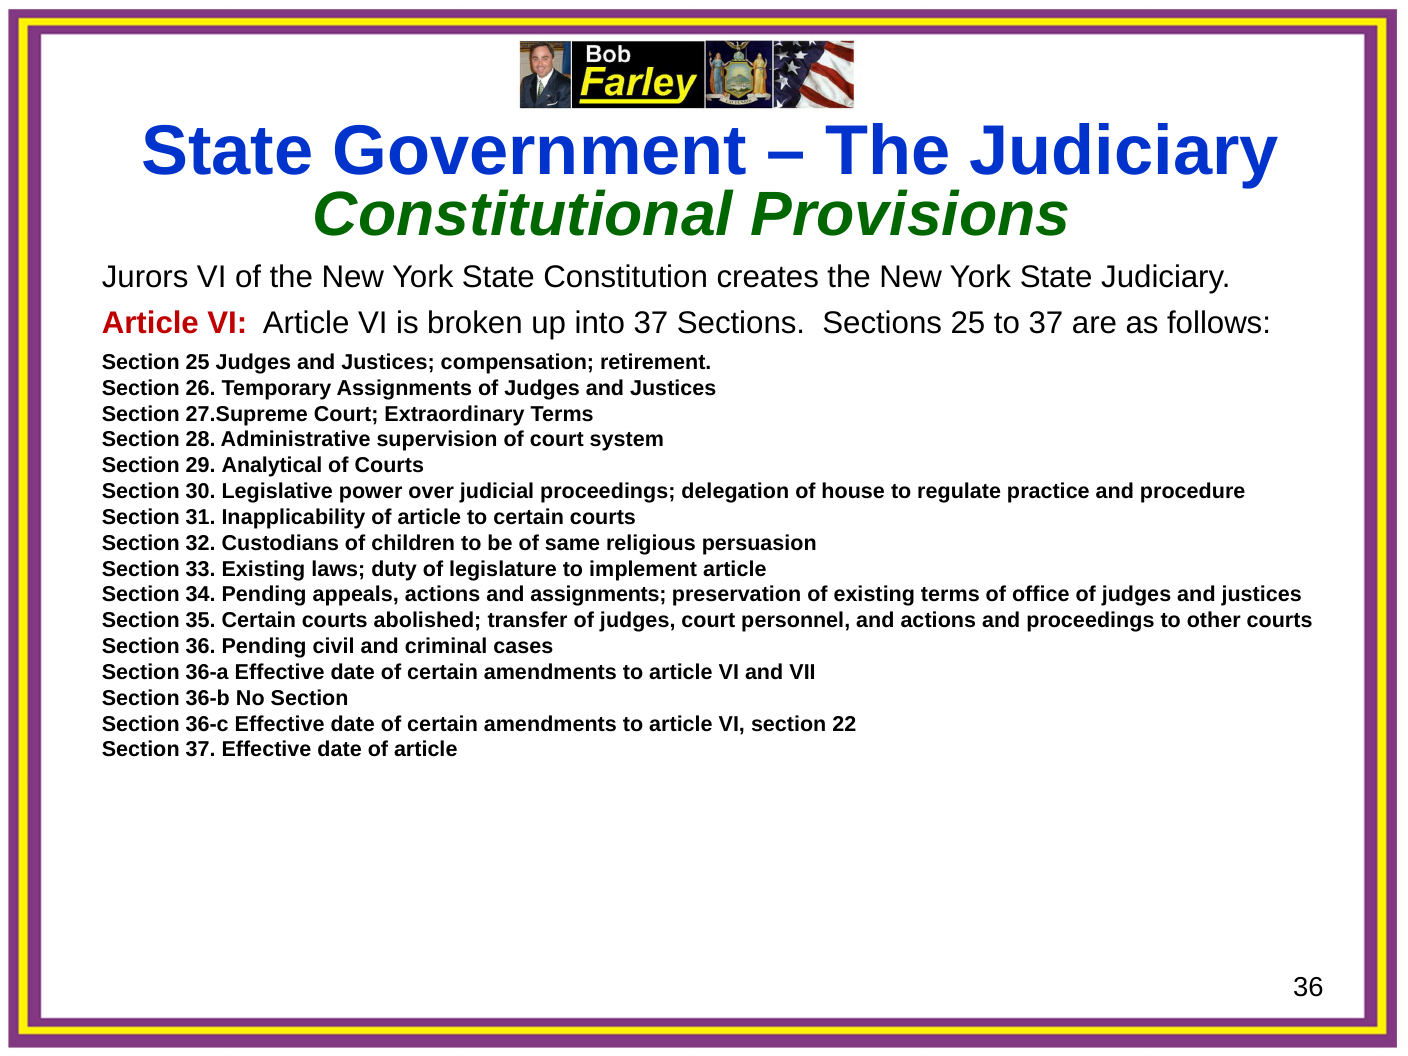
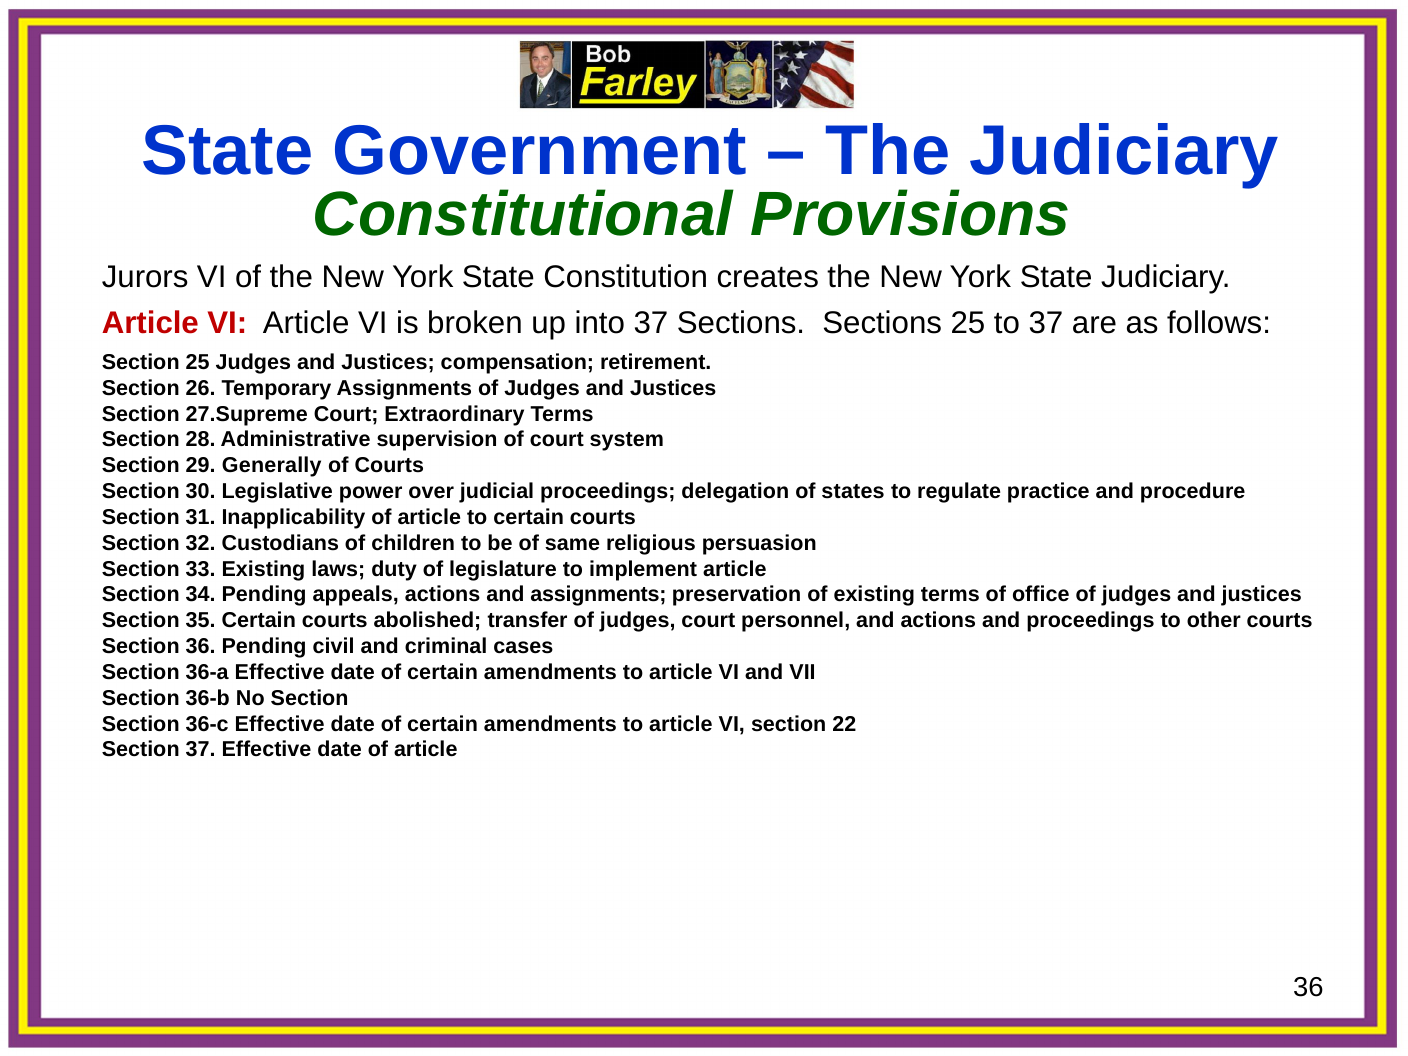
Analytical: Analytical -> Generally
house: house -> states
